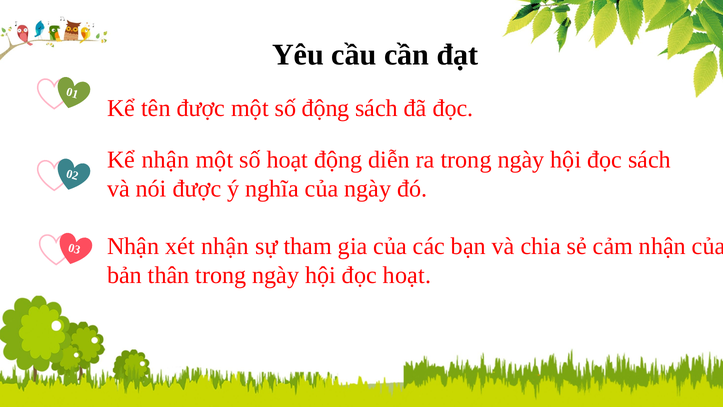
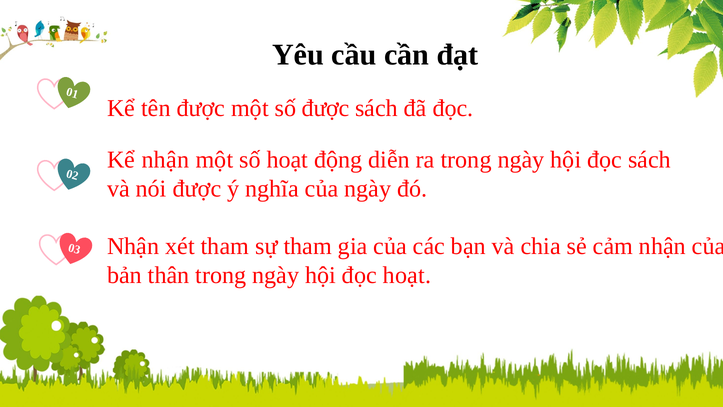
số động: động -> được
xét nhận: nhận -> tham
